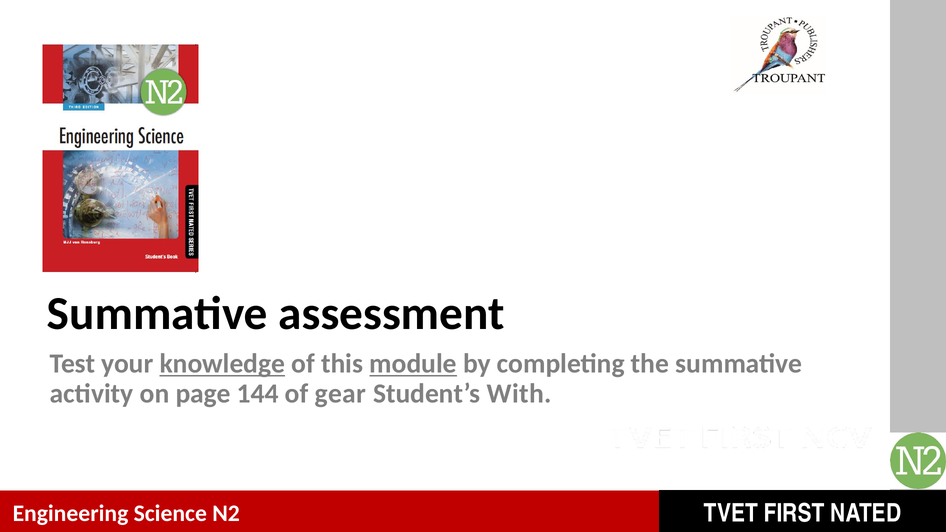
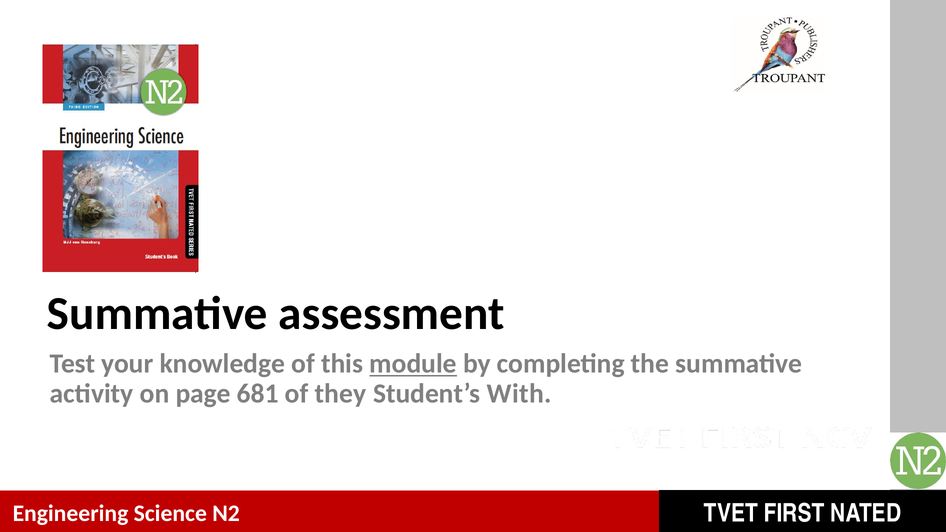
knowledge underline: present -> none
144: 144 -> 681
gear: gear -> they
